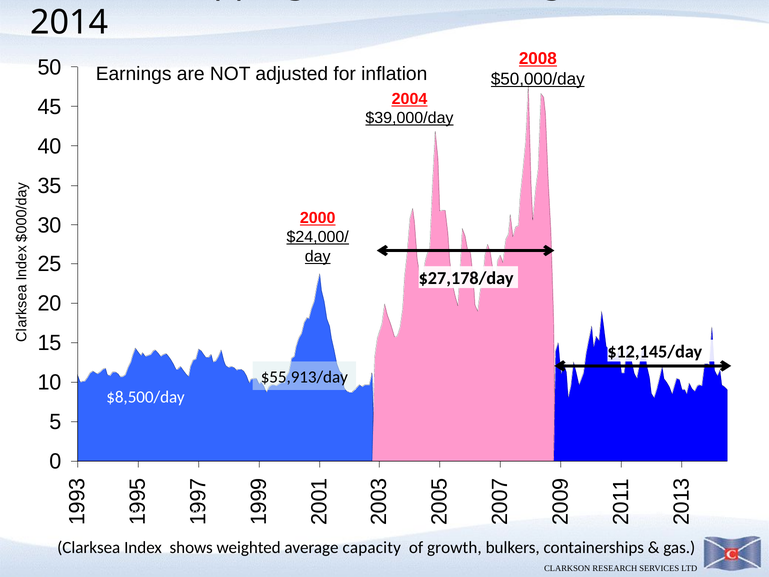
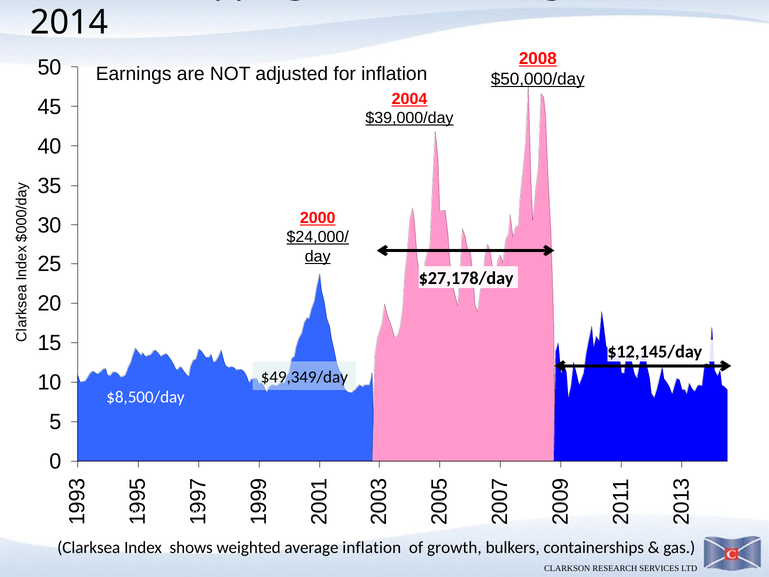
$55,913/day: $55,913/day -> $49,349/day
average capacity: capacity -> inflation
